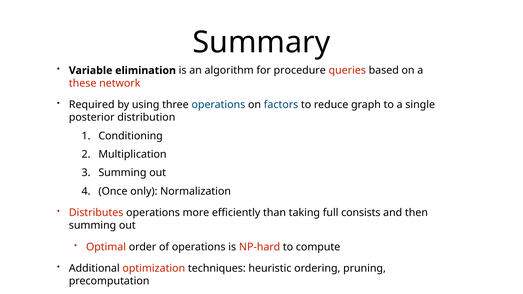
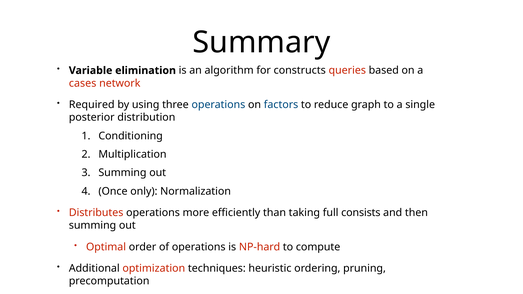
procedure: procedure -> constructs
these: these -> cases
